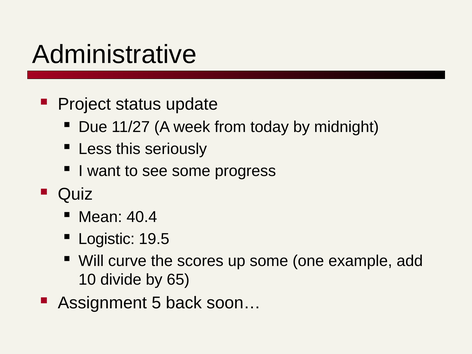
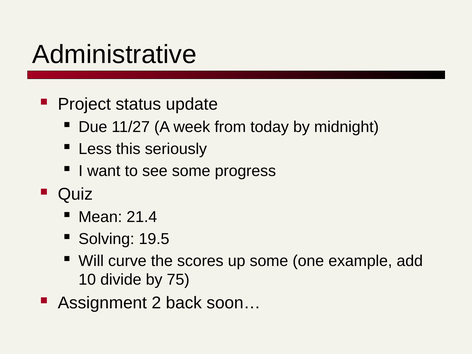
40.4: 40.4 -> 21.4
Logistic: Logistic -> Solving
65: 65 -> 75
5: 5 -> 2
